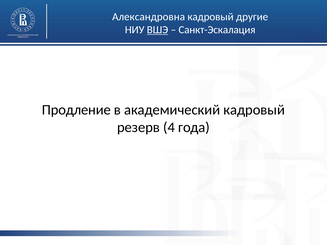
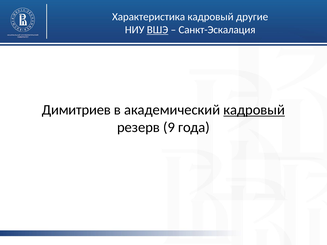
Александровна: Александровна -> Характеристика
Продление: Продление -> Димитриев
кадровый at (254, 110) underline: none -> present
4: 4 -> 9
